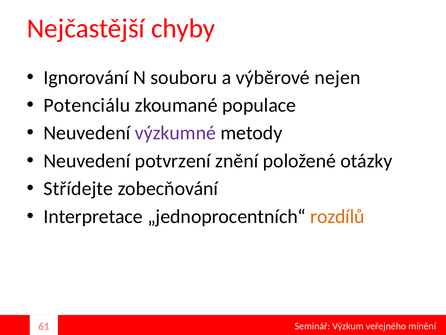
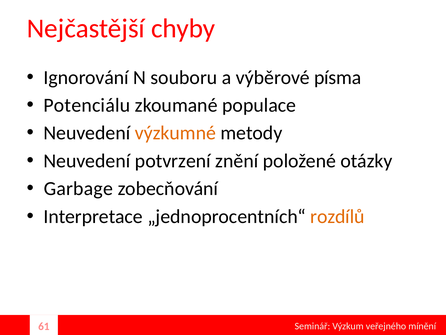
nejen: nejen -> písma
výzkumné colour: purple -> orange
Střídejte: Střídejte -> Garbage
